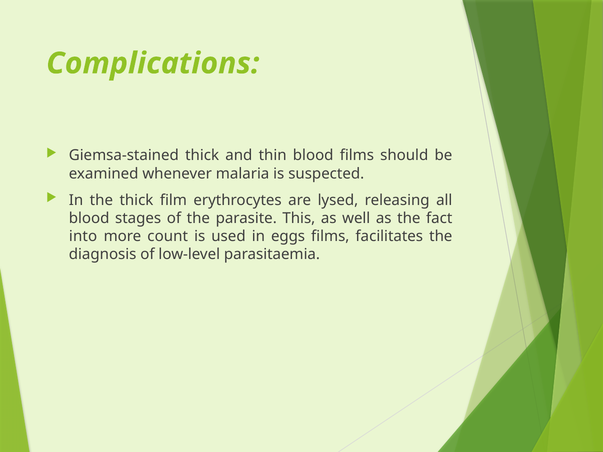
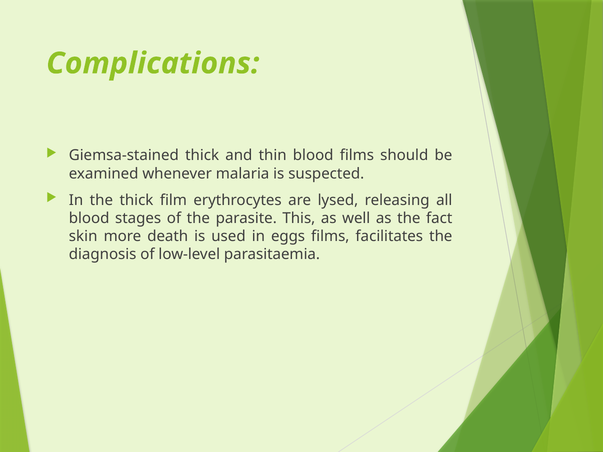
into: into -> skin
count: count -> death
